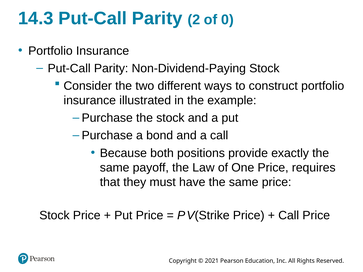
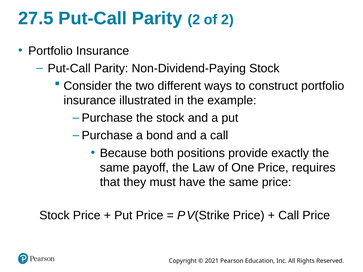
14.3: 14.3 -> 27.5
of 0: 0 -> 2
